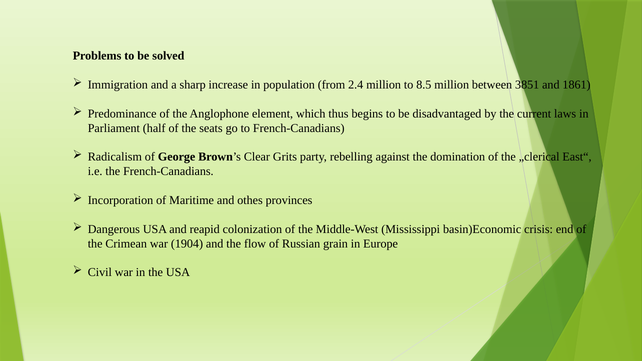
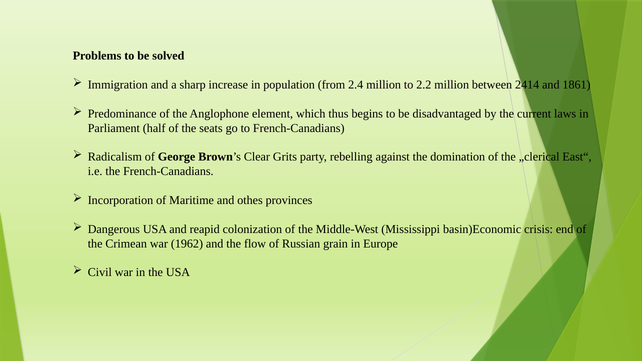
8.5: 8.5 -> 2.2
3851: 3851 -> 2414
1904: 1904 -> 1962
